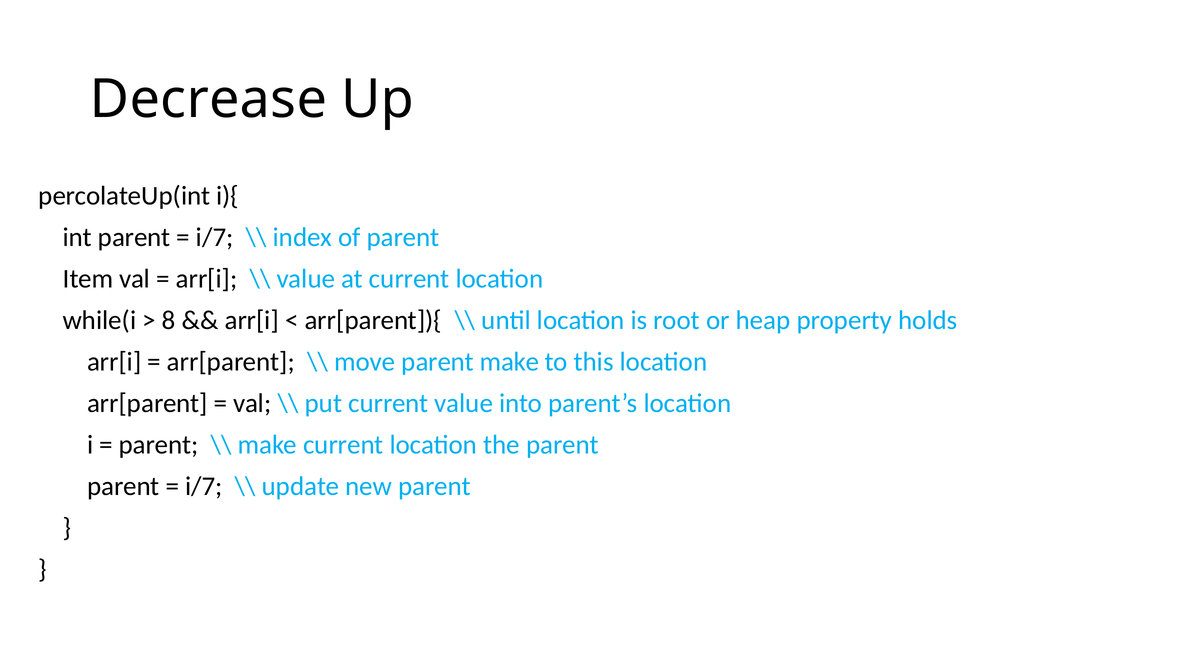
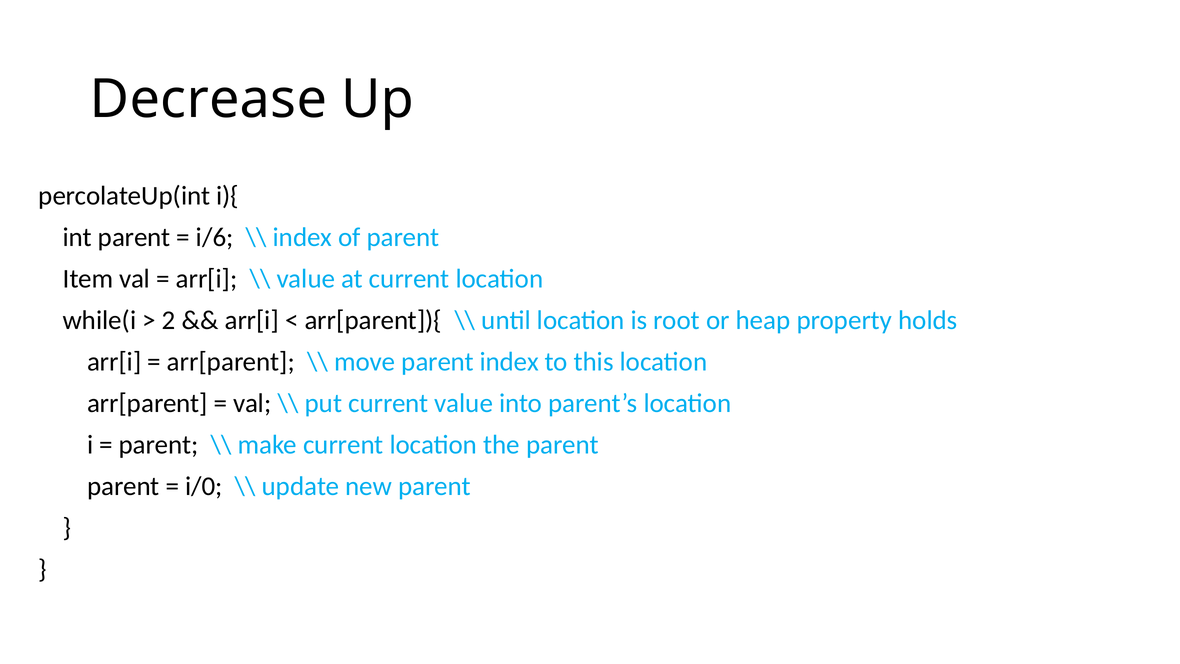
i/7 at (215, 237): i/7 -> i/6
8: 8 -> 2
parent make: make -> index
i/7 at (204, 486): i/7 -> i/0
